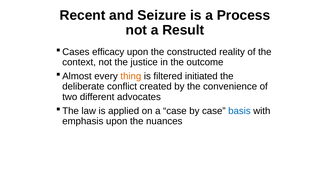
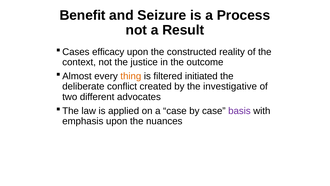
Recent: Recent -> Benefit
convenience: convenience -> investigative
basis colour: blue -> purple
